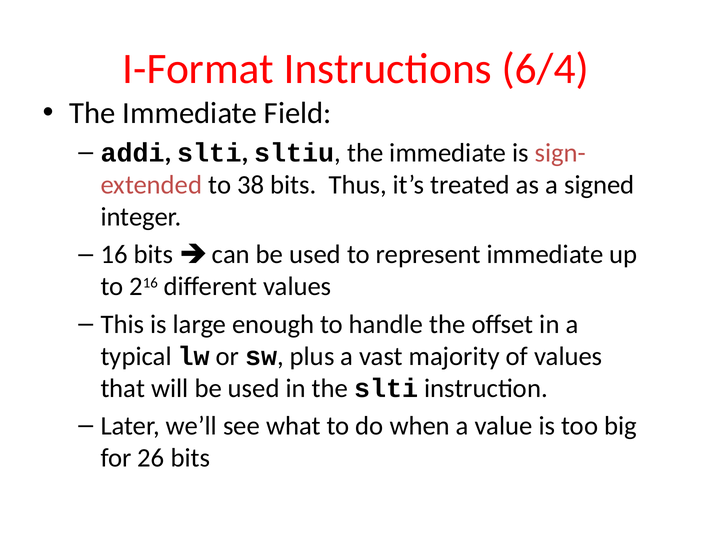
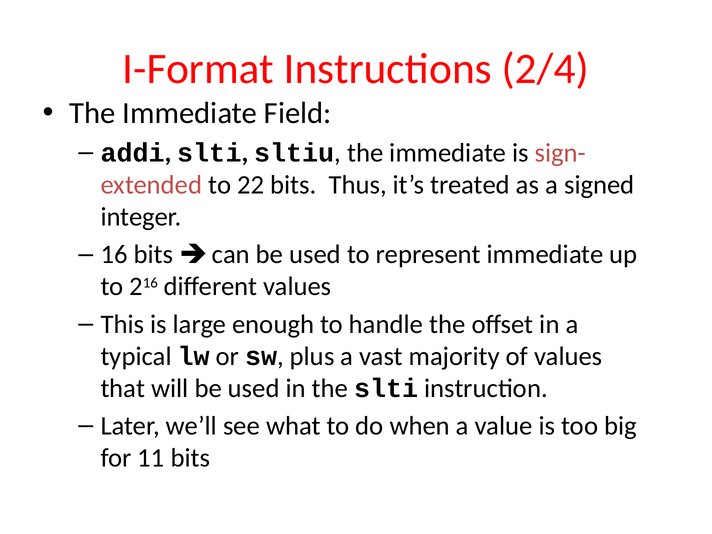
6/4: 6/4 -> 2/4
38: 38 -> 22
26: 26 -> 11
